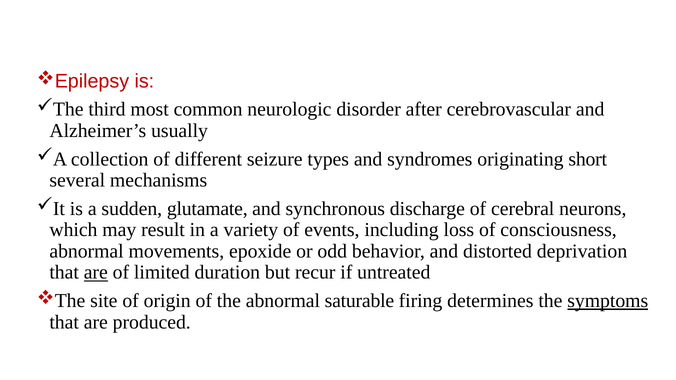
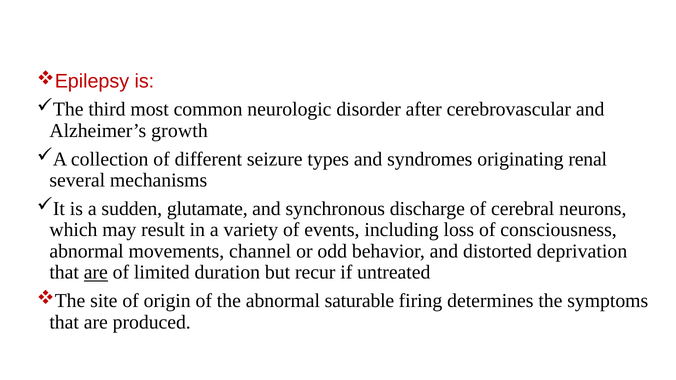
usually: usually -> growth
short: short -> renal
epoxide: epoxide -> channel
symptoms underline: present -> none
